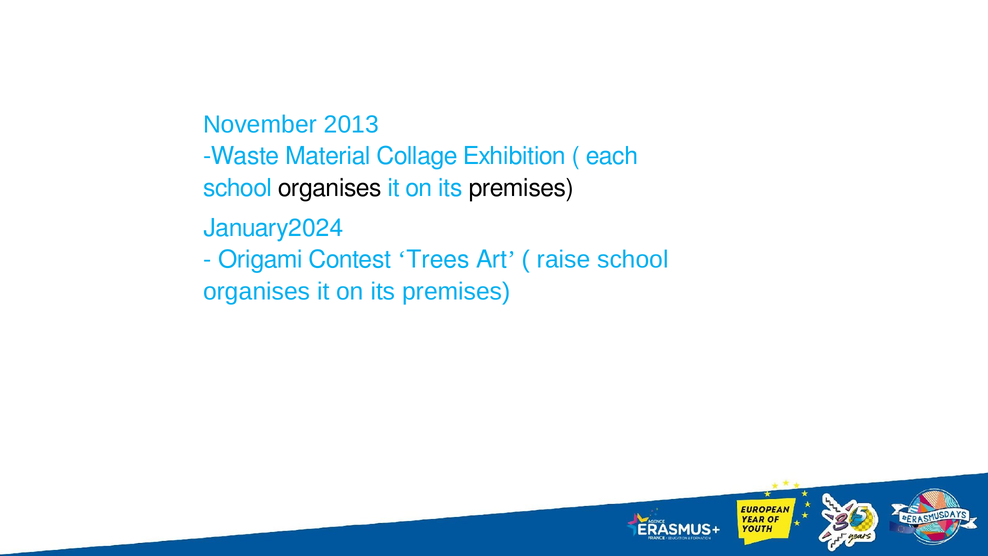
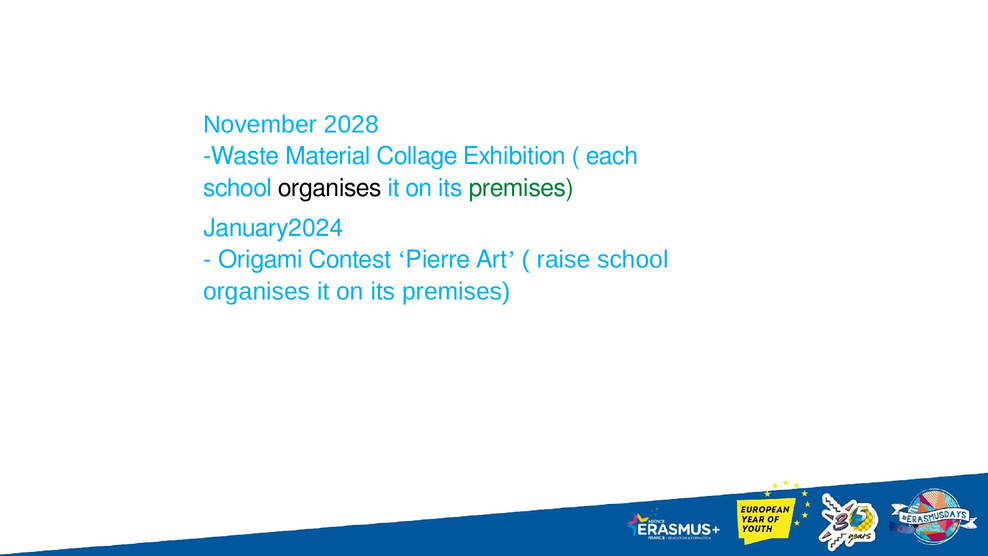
2013: 2013 -> 2028
premises at (521, 188) colour: black -> green
Trees: Trees -> Pierre
